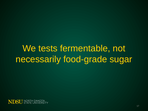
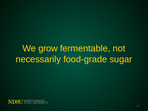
tests: tests -> grow
